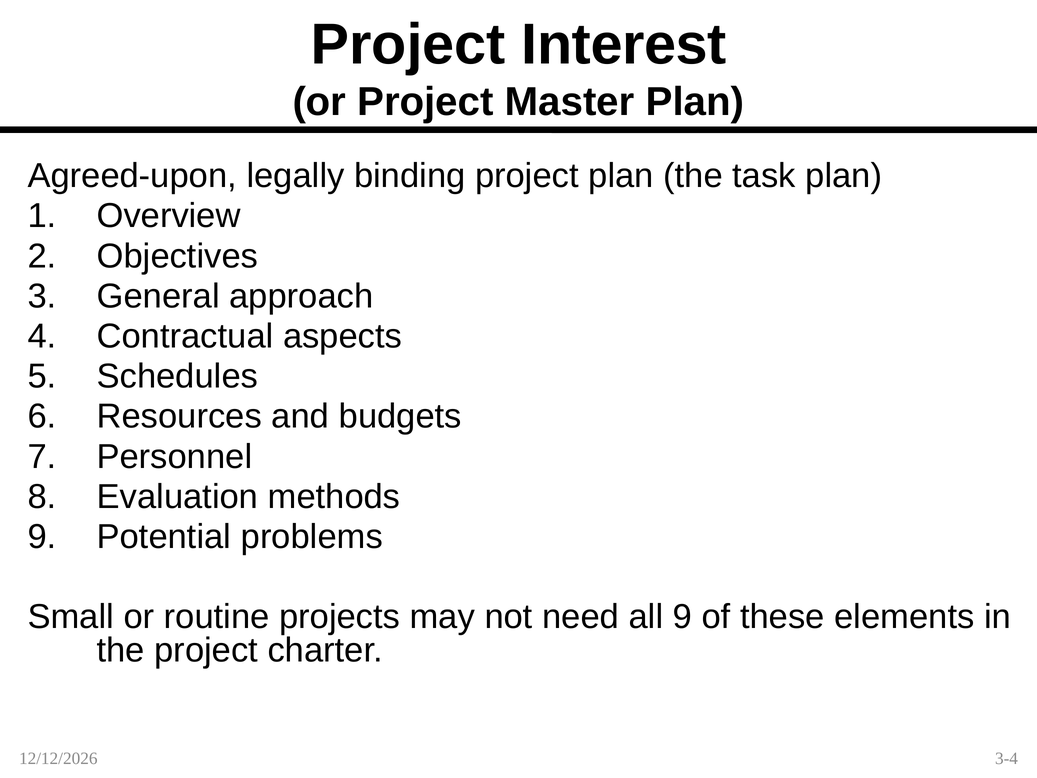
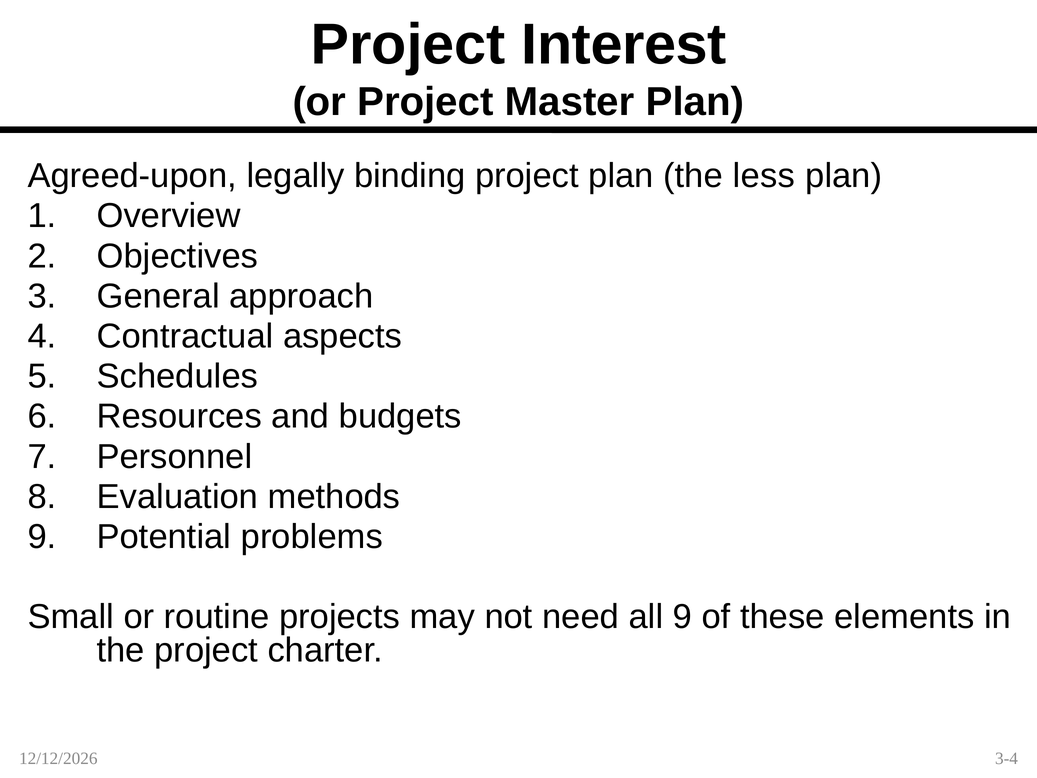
task: task -> less
